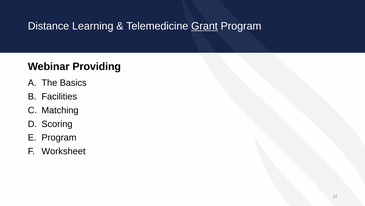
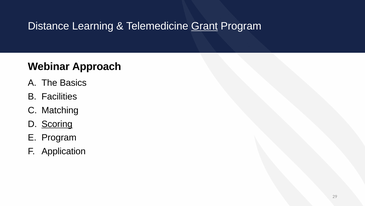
Providing: Providing -> Approach
Scoring underline: none -> present
Worksheet: Worksheet -> Application
